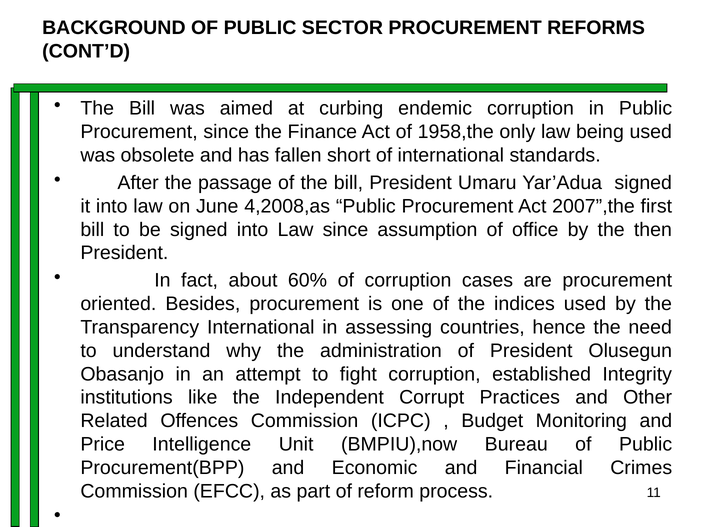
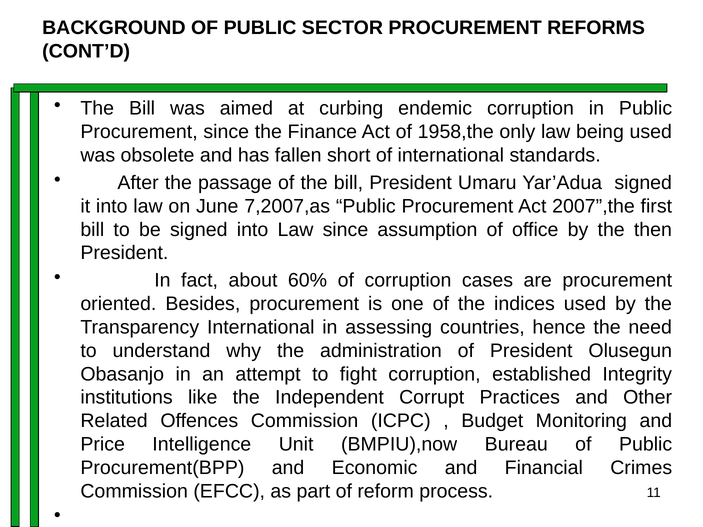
4,2008,as: 4,2008,as -> 7,2007,as
